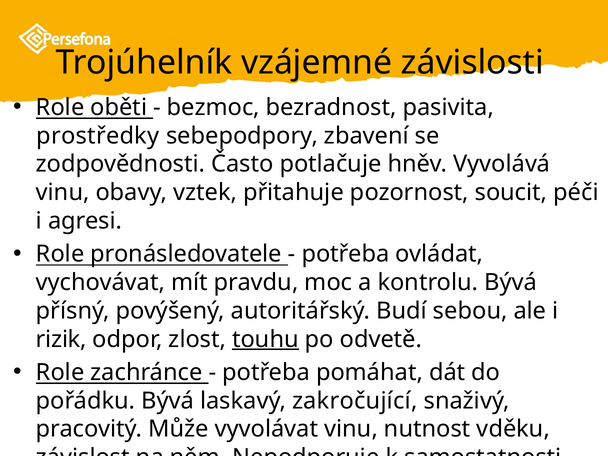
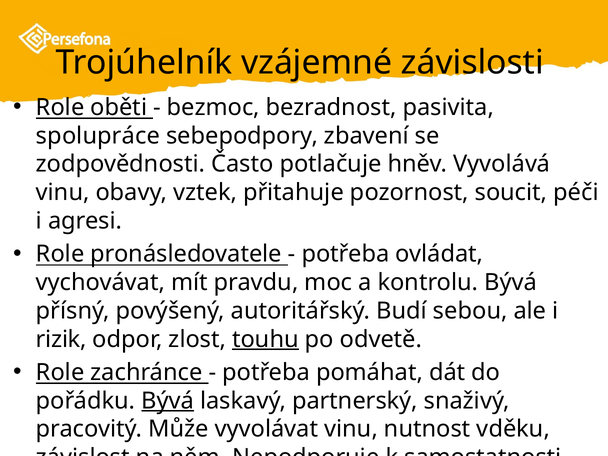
prostředky: prostředky -> spolupráce
Bývá at (168, 401) underline: none -> present
zakročující: zakročující -> partnerský
